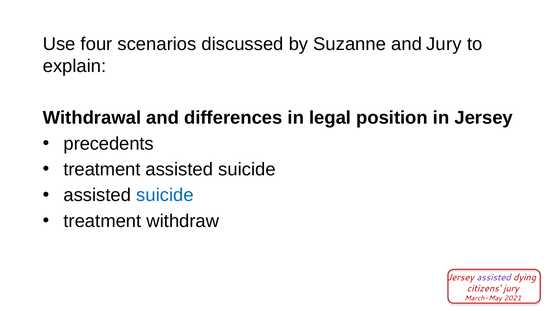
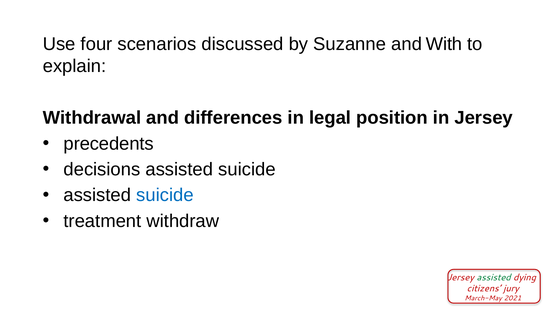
and Jury: Jury -> With
treatment at (102, 169): treatment -> decisions
assisted at (494, 278) colour: purple -> green
